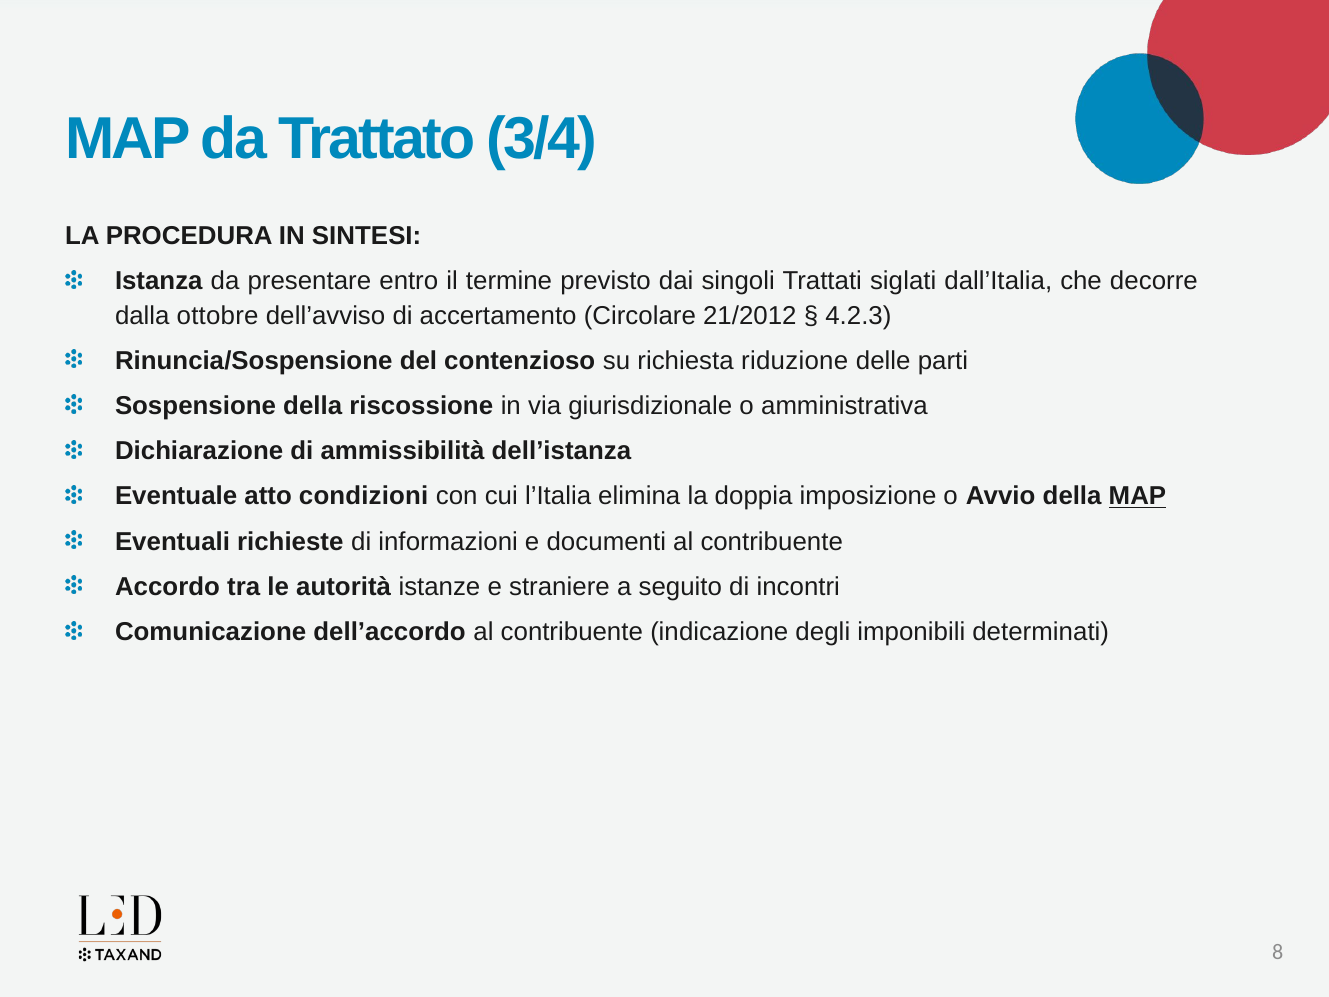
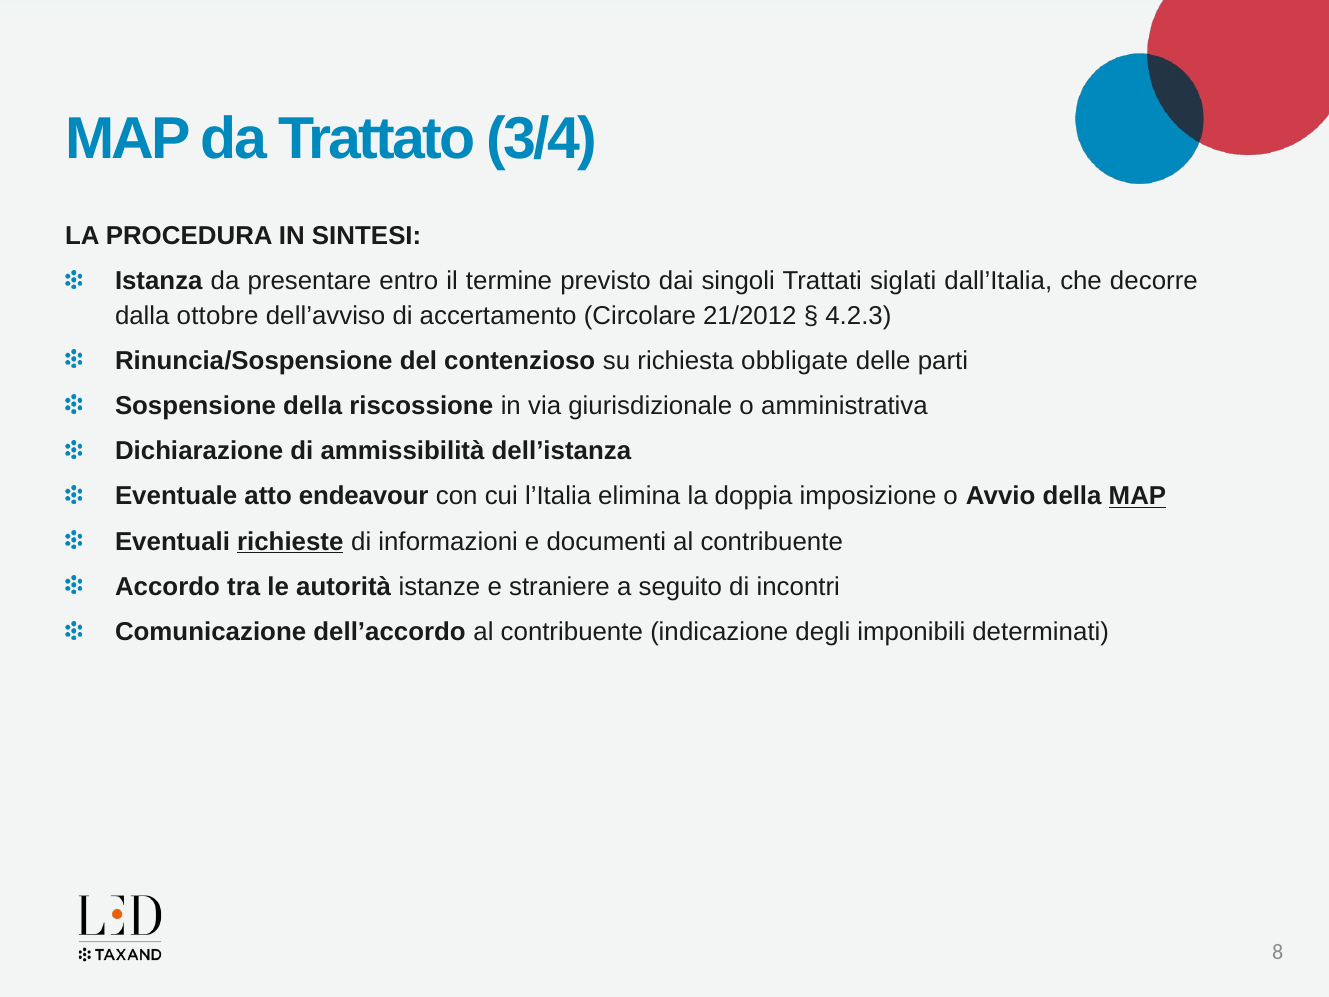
riduzione: riduzione -> obbligate
condizioni: condizioni -> endeavour
richieste underline: none -> present
